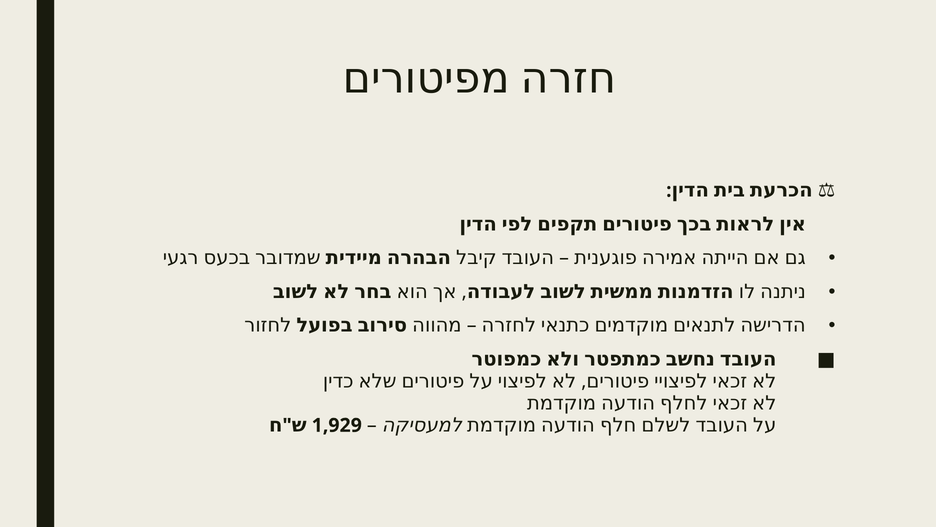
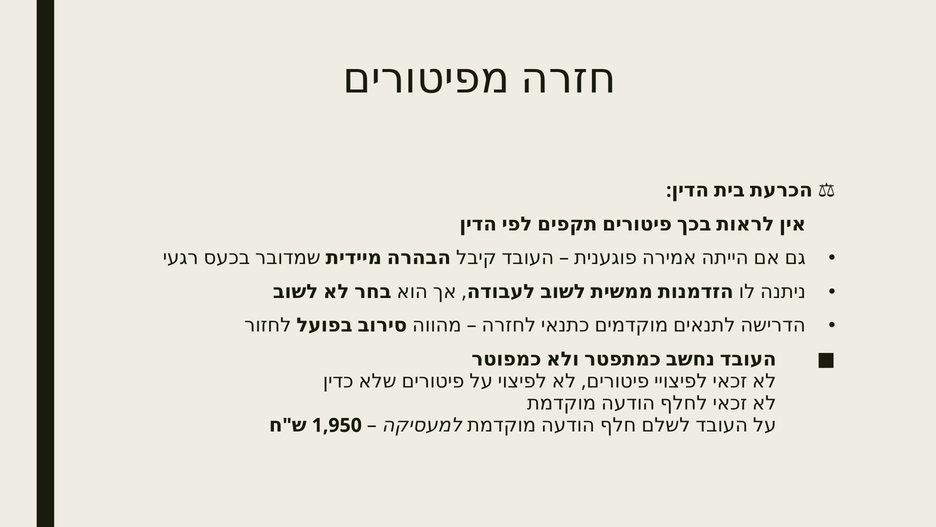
1,929: 1,929 -> 1,950
